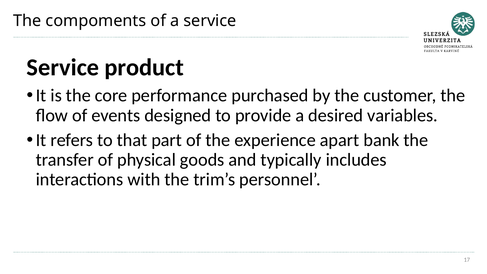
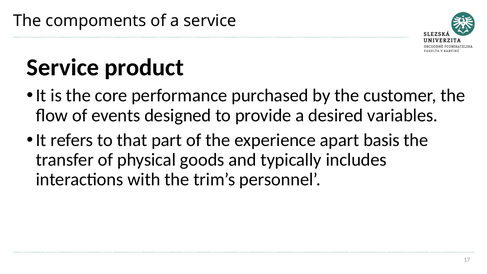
bank: bank -> basis
